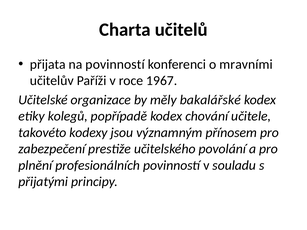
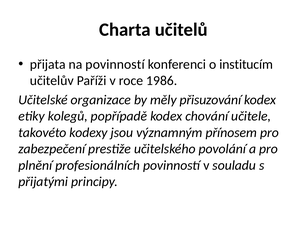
mravními: mravními -> institucím
1967: 1967 -> 1986
bakalářské: bakalářské -> přisuzování
